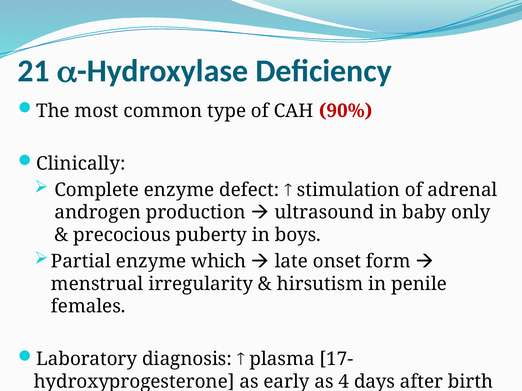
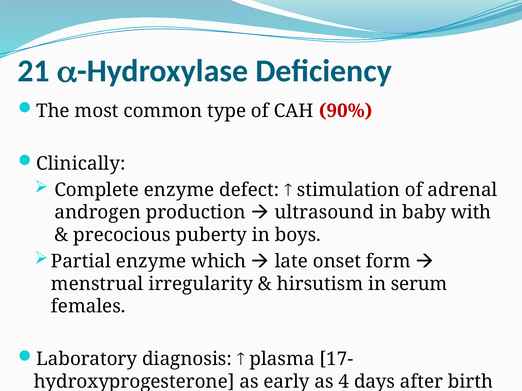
only: only -> with
penile: penile -> serum
